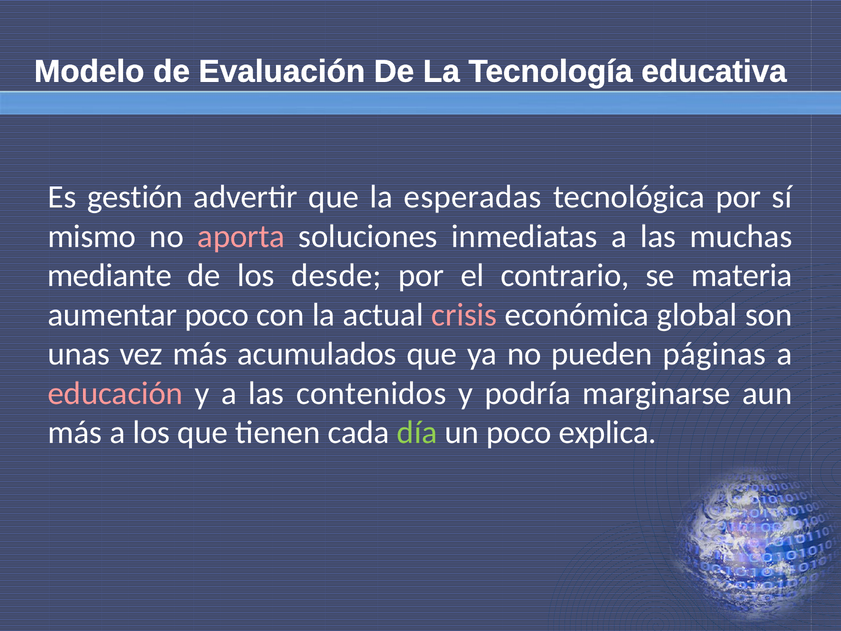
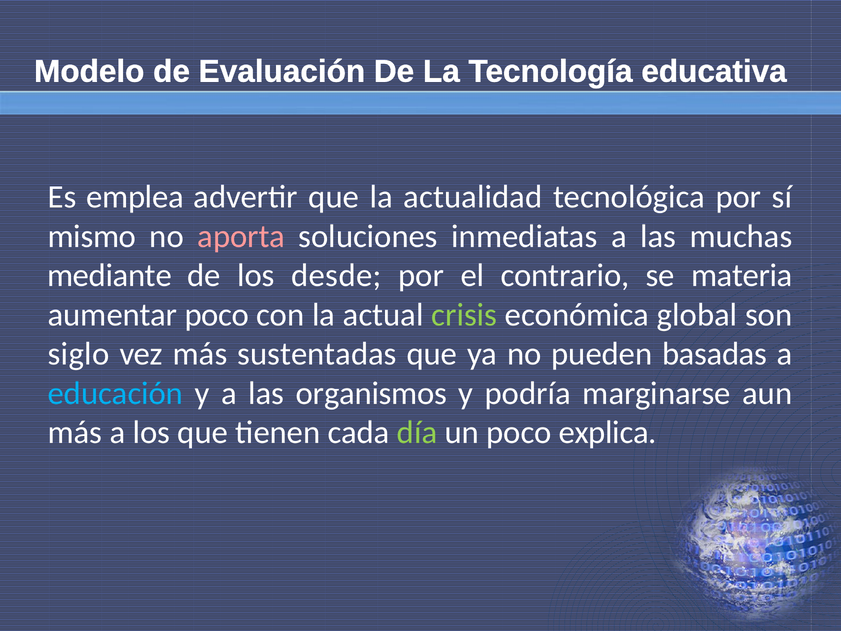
gestión: gestión -> emplea
esperadas: esperadas -> actualidad
crisis colour: pink -> light green
unas: unas -> siglo
acumulados: acumulados -> sustentadas
páginas: páginas -> basadas
educación colour: pink -> light blue
contenidos: contenidos -> organismos
